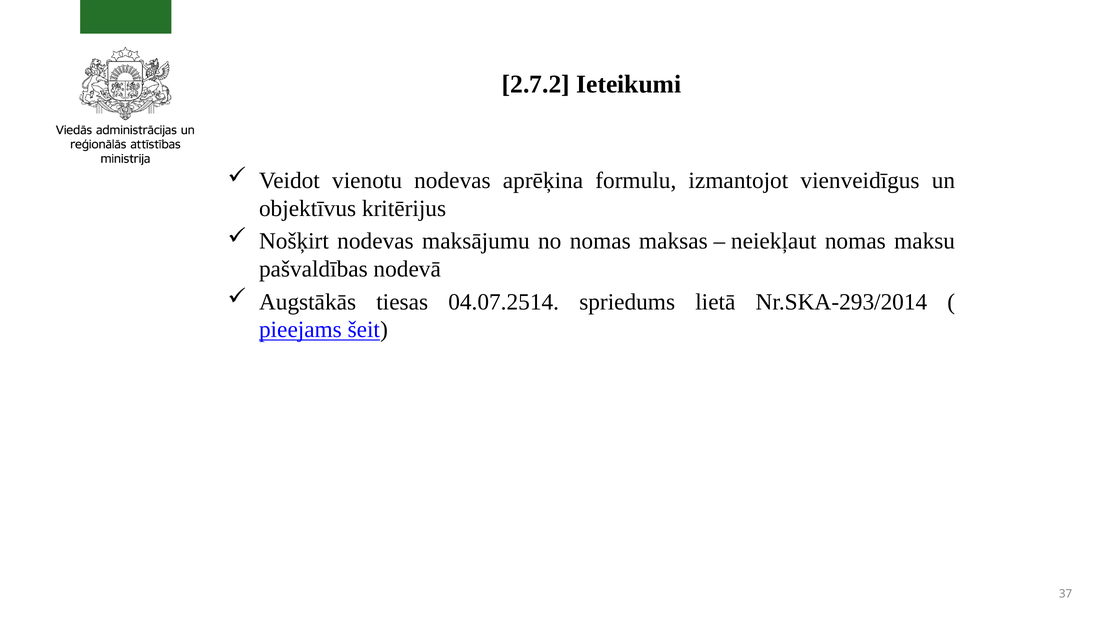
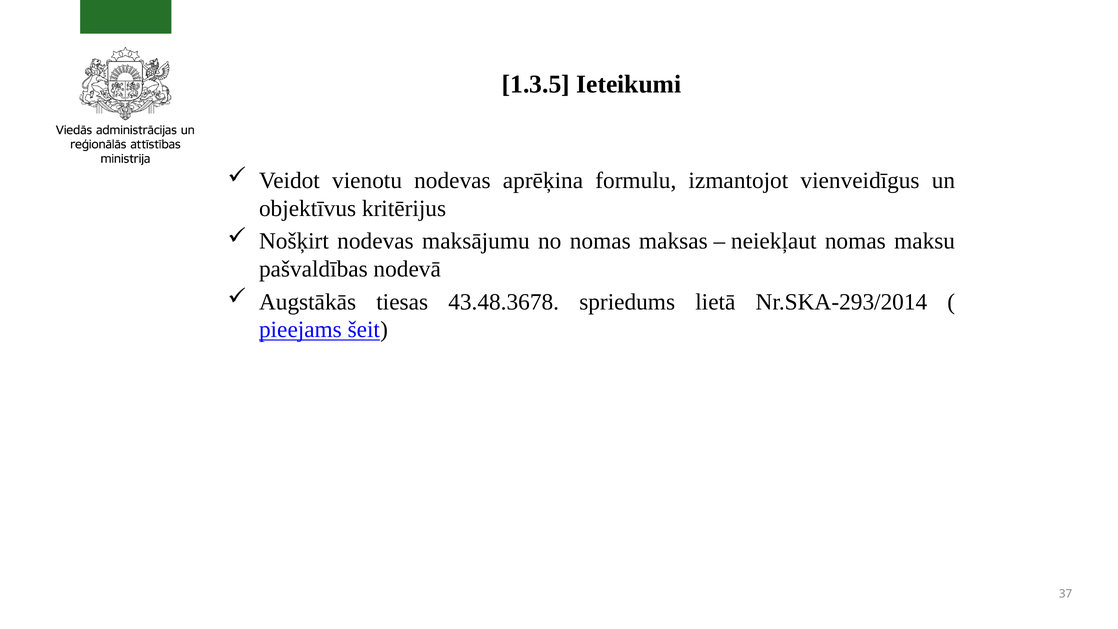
2.7.2: 2.7.2 -> 1.3.5
04.07.2514: 04.07.2514 -> 43.48.3678
